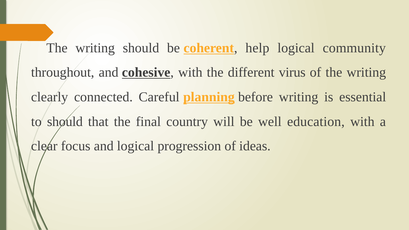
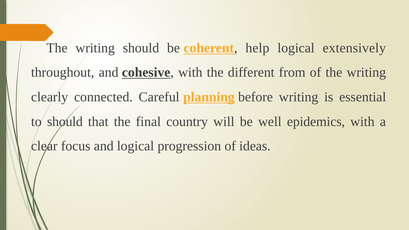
community: community -> extensively
virus: virus -> from
education: education -> epidemics
